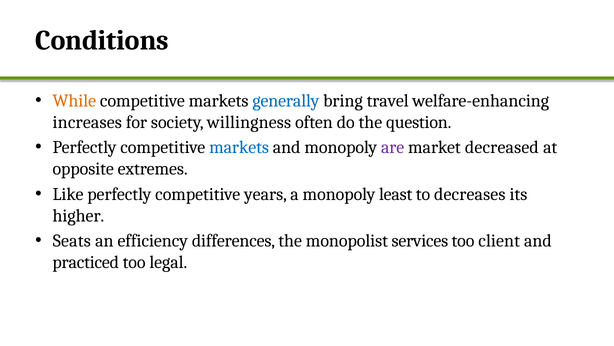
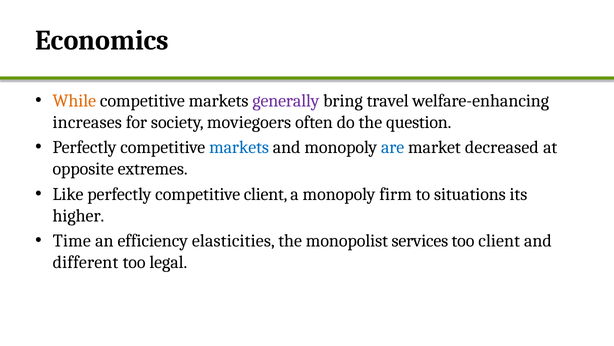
Conditions: Conditions -> Economics
generally colour: blue -> purple
willingness: willingness -> moviegoers
are colour: purple -> blue
competitive years: years -> client
least: least -> firm
decreases: decreases -> situations
Seats: Seats -> Time
differences: differences -> elasticities
practiced: practiced -> different
